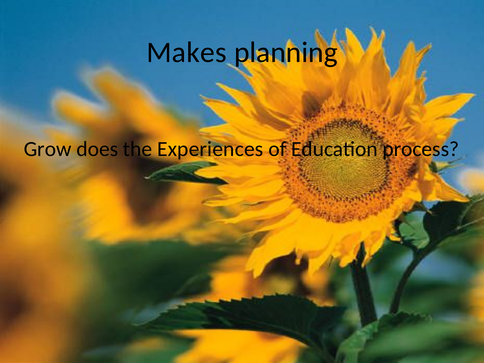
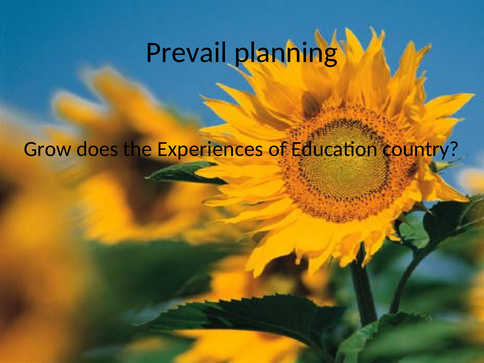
Makes: Makes -> Prevail
process: process -> country
